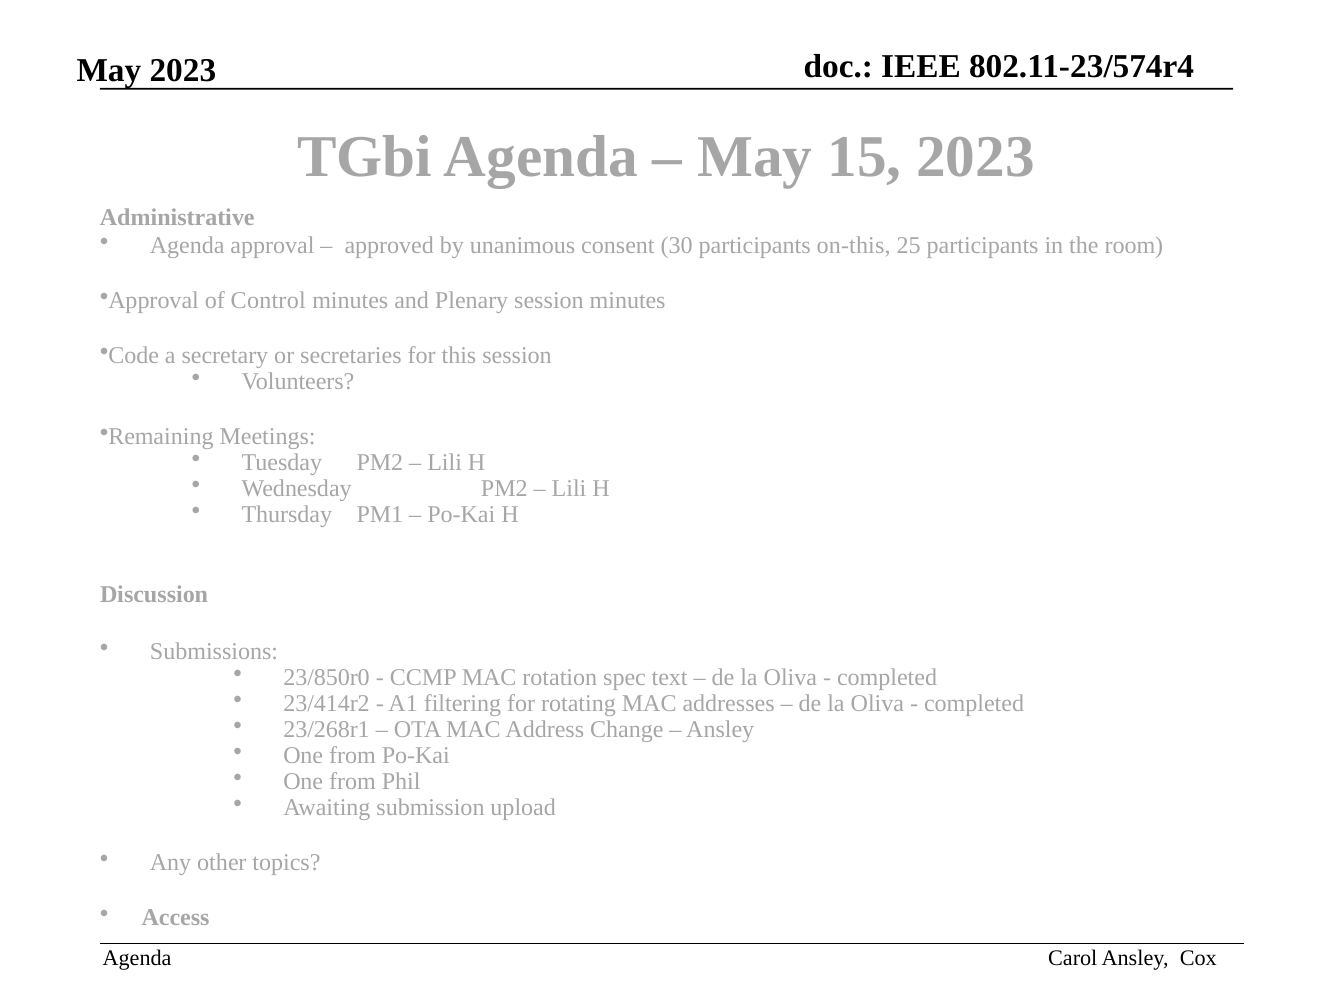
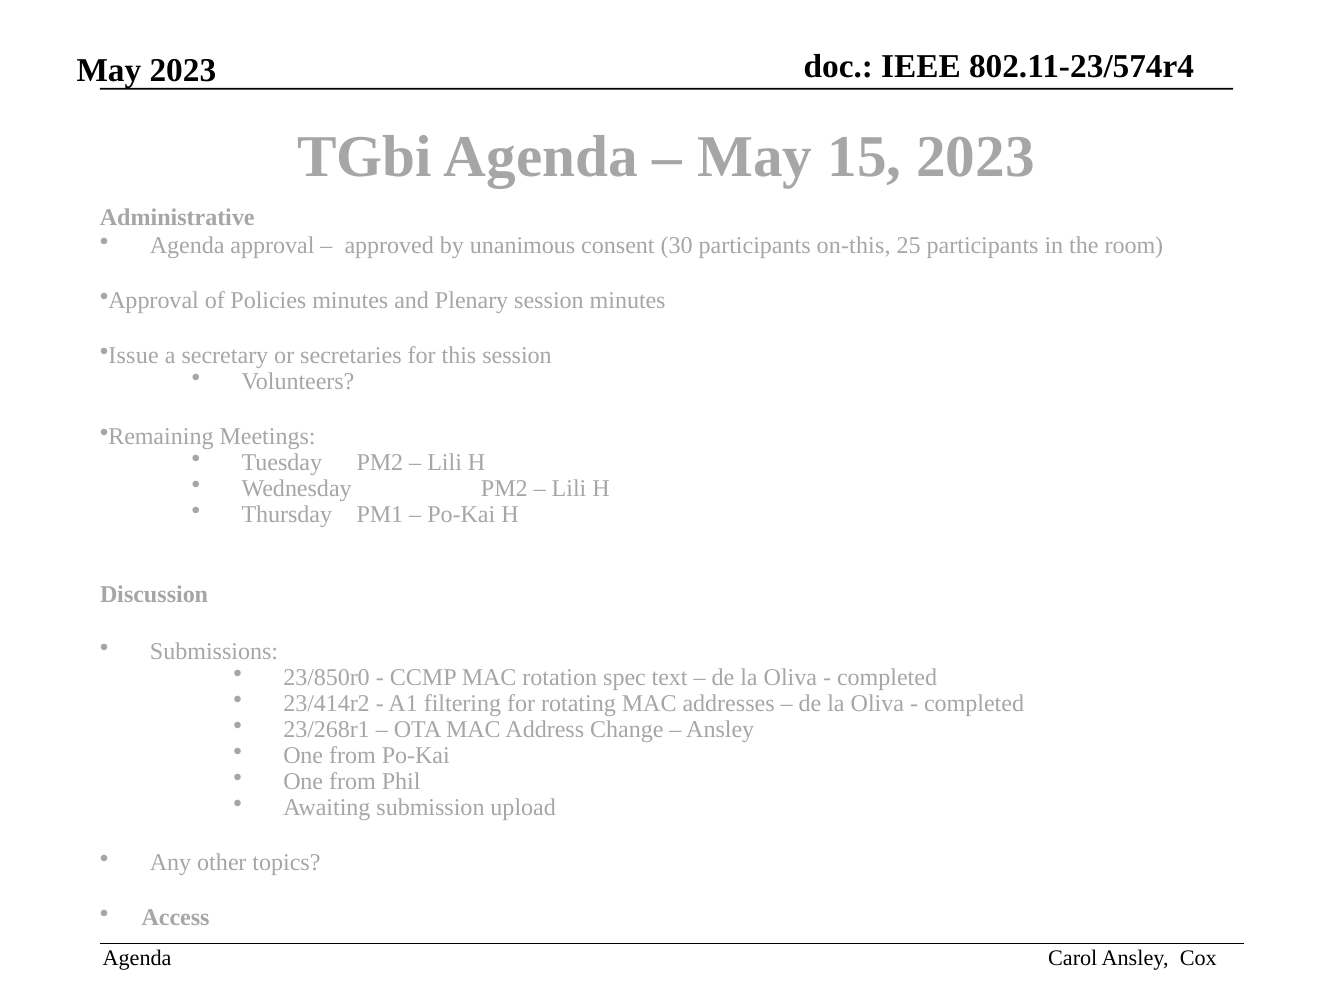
Control: Control -> Policies
Code: Code -> Issue
